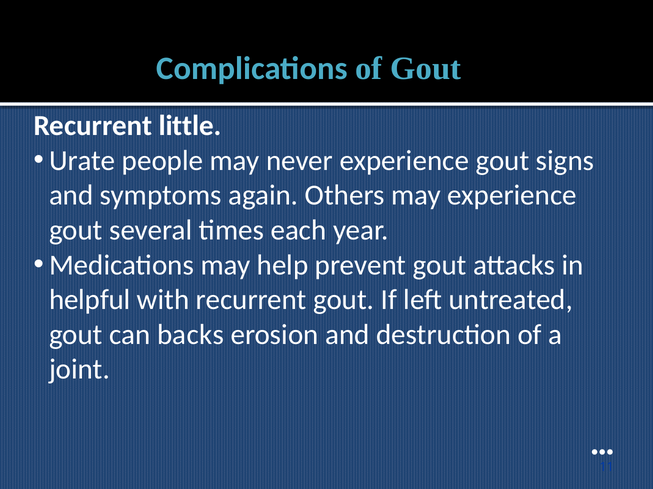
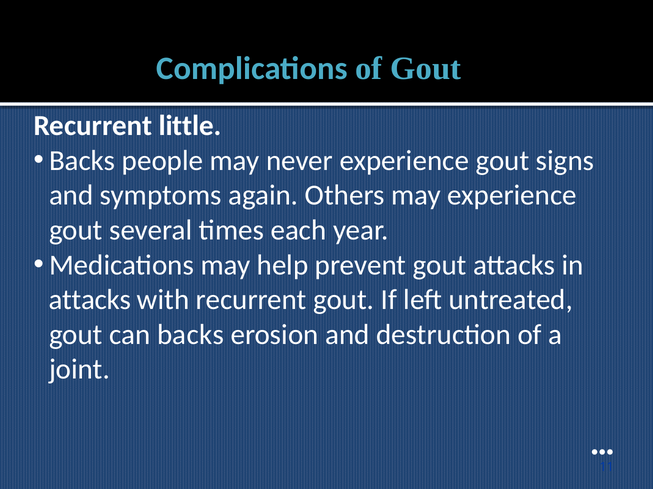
Urate at (82, 161): Urate -> Backs
helpful at (90, 300): helpful -> attacks
